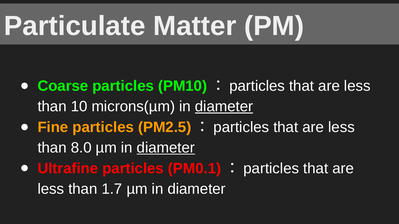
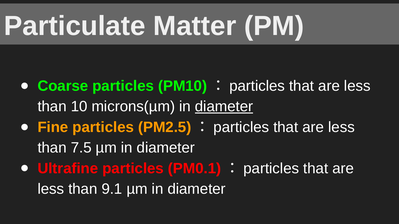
8.0: 8.0 -> 7.5
diameter at (166, 148) underline: present -> none
1.7: 1.7 -> 9.1
